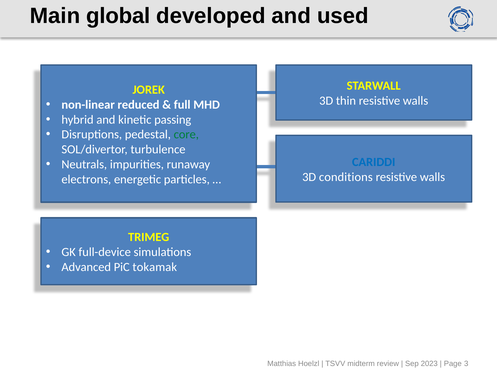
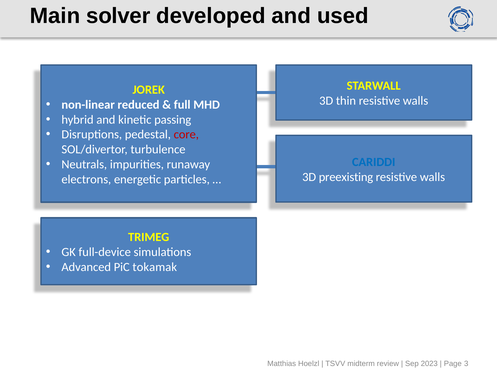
global: global -> solver
core colour: green -> red
conditions: conditions -> preexisting
